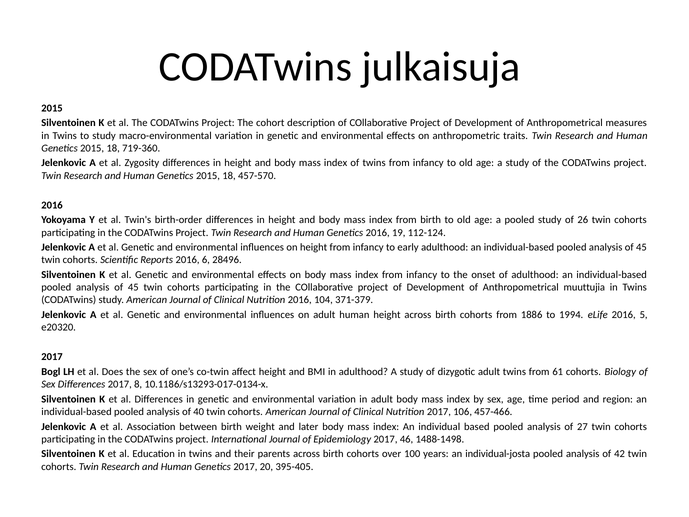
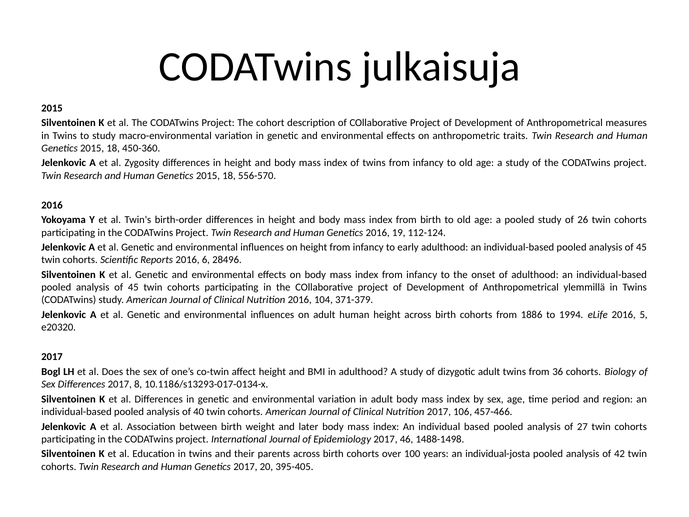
719-360: 719-360 -> 450-360
457-570: 457-570 -> 556-570
muuttujia: muuttujia -> ylemmillä
61: 61 -> 36
